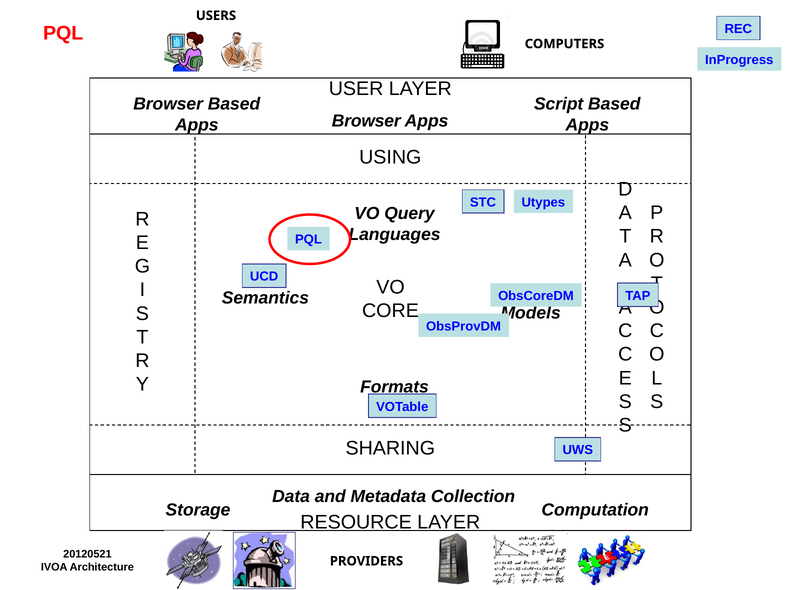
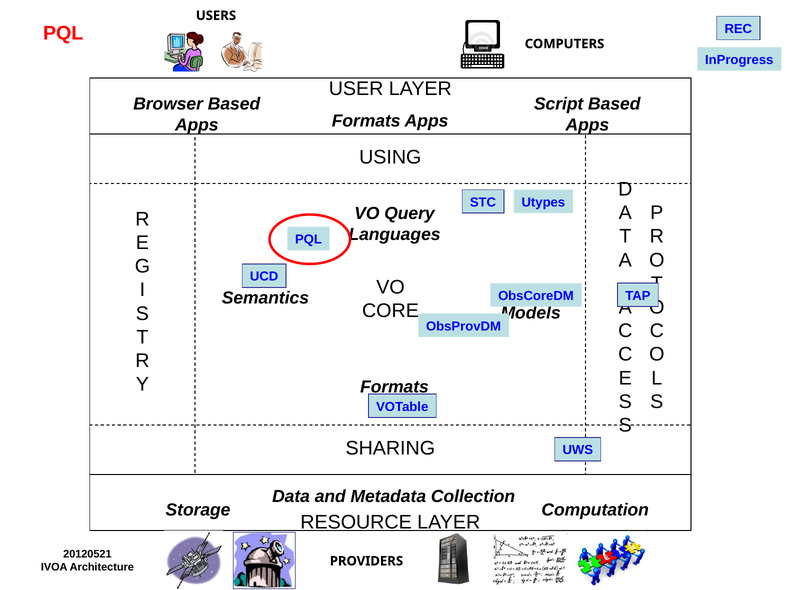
Browser at (366, 121): Browser -> Formats
